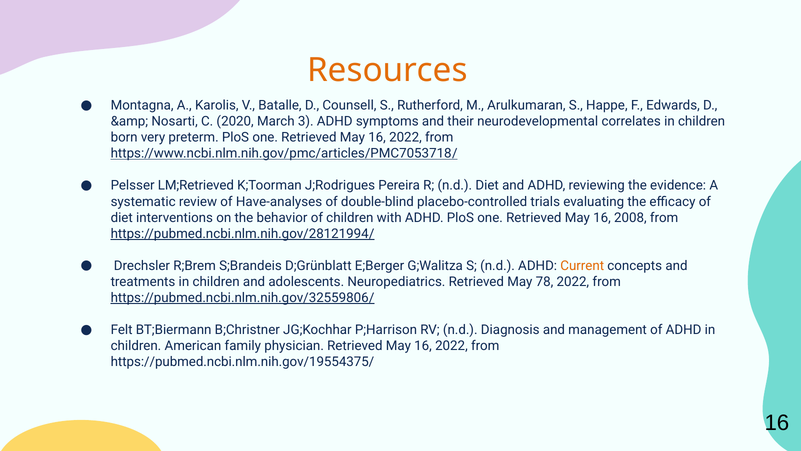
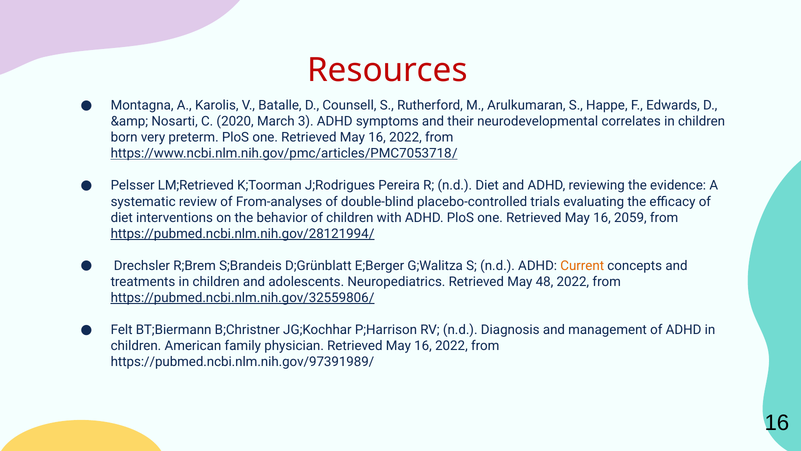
Resources colour: orange -> red
Have-analyses: Have-analyses -> From-analyses
2008: 2008 -> 2059
78: 78 -> 48
https://pubmed.ncbi.nlm.nih.gov/19554375/: https://pubmed.ncbi.nlm.nih.gov/19554375/ -> https://pubmed.ncbi.nlm.nih.gov/97391989/
